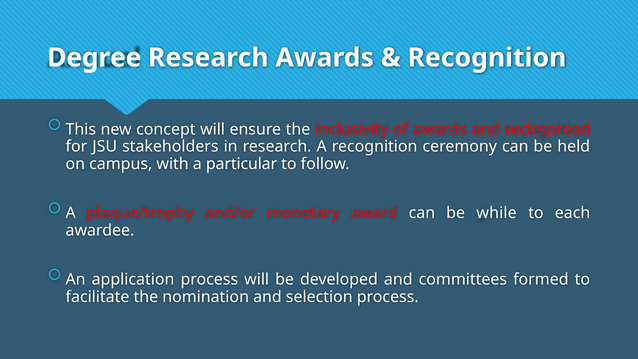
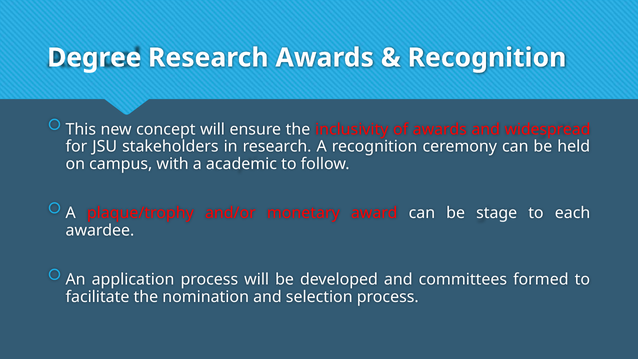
particular: particular -> academic
while: while -> stage
